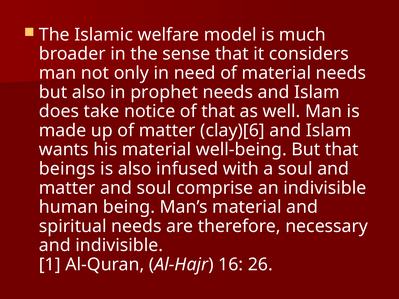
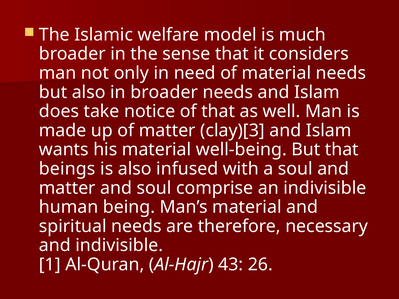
in prophet: prophet -> broader
clay)[6: clay)[6 -> clay)[3
16: 16 -> 43
